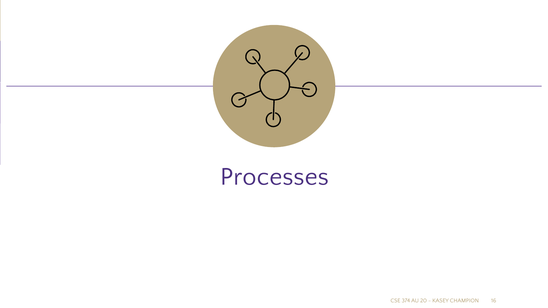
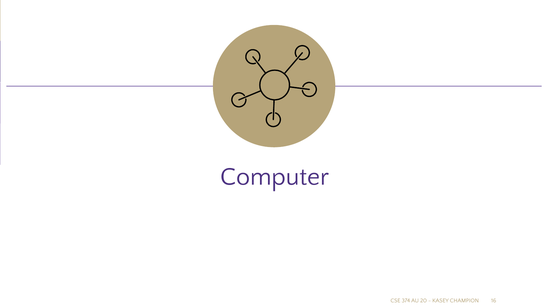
Processes: Processes -> Computer
